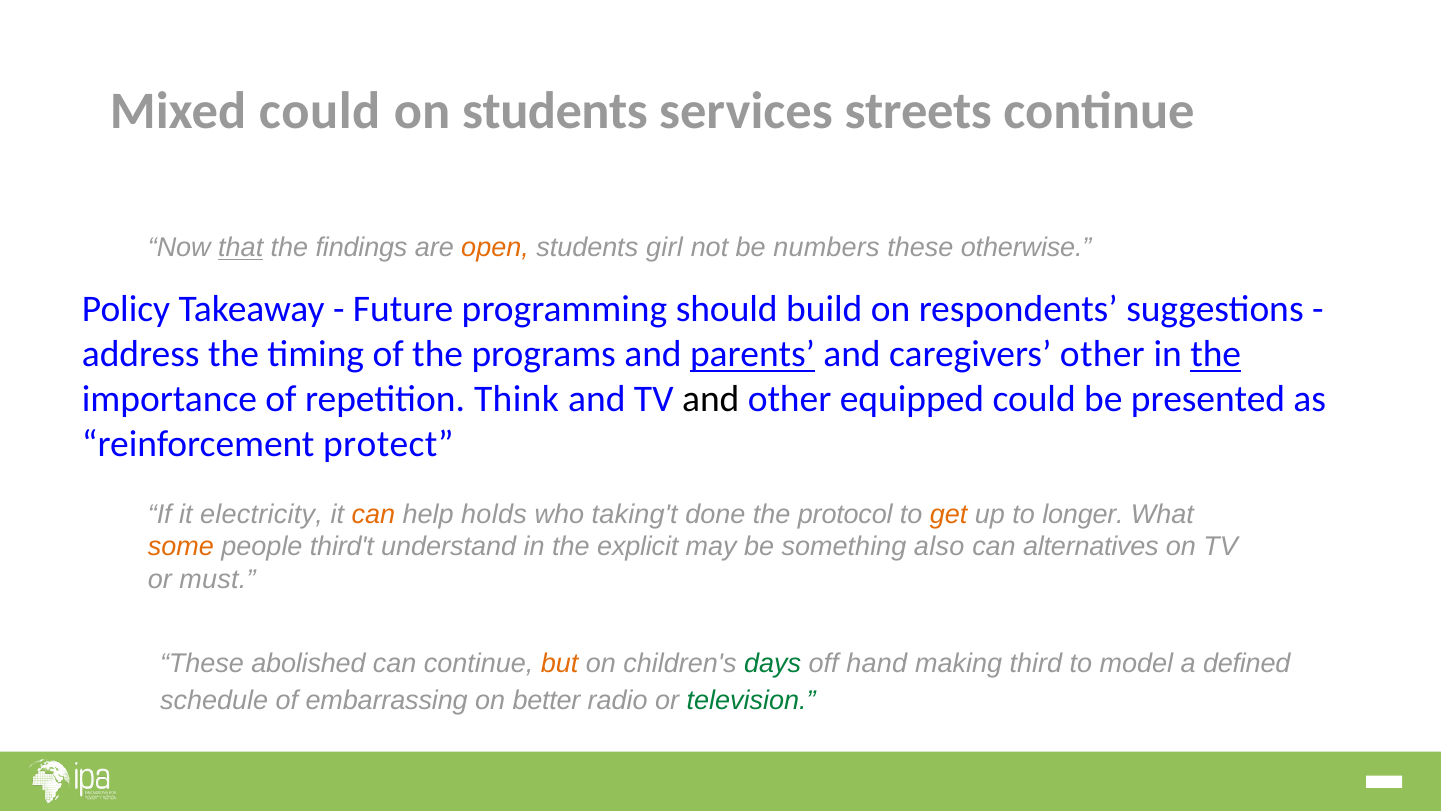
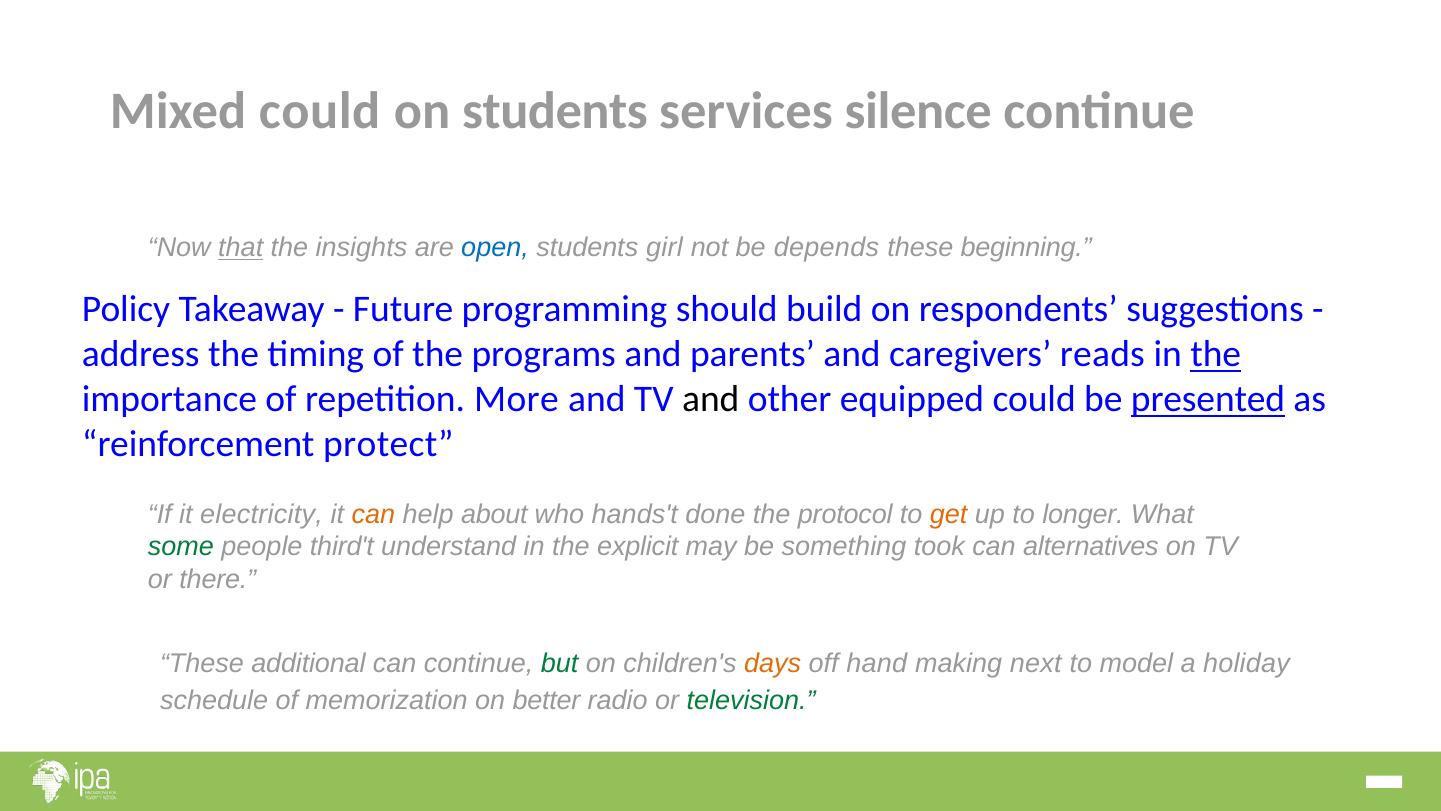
streets: streets -> silence
findings: findings -> insights
open colour: orange -> blue
numbers: numbers -> depends
otherwise: otherwise -> beginning
parents underline: present -> none
caregivers other: other -> reads
repetition Think: Think -> More
presented underline: none -> present
holds: holds -> about
taking't: taking't -> hands't
some colour: orange -> green
also: also -> took
must: must -> there
abolished: abolished -> additional
but colour: orange -> green
days colour: green -> orange
third: third -> next
defined: defined -> holiday
embarrassing: embarrassing -> memorization
